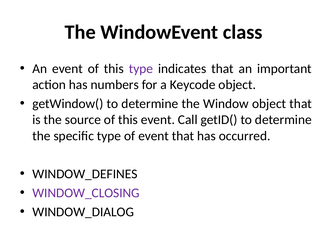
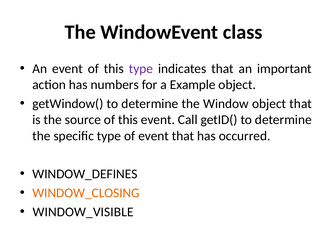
Keycode: Keycode -> Example
WINDOW_CLOSING colour: purple -> orange
WINDOW_DIALOG: WINDOW_DIALOG -> WINDOW_VISIBLE
